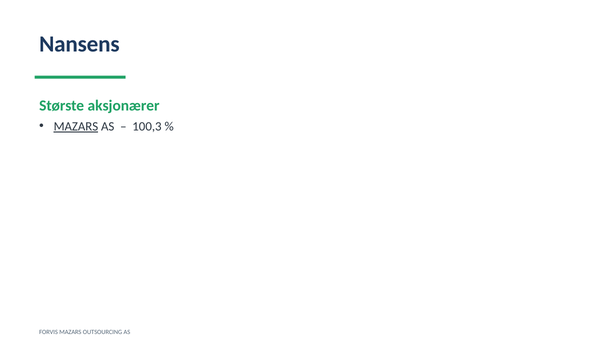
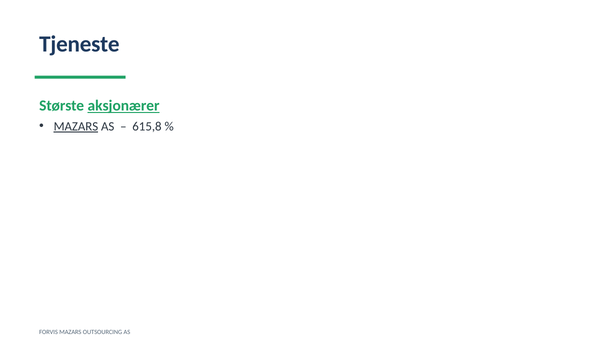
Nansens: Nansens -> Tjeneste
aksjonærer underline: none -> present
100,3: 100,3 -> 615,8
